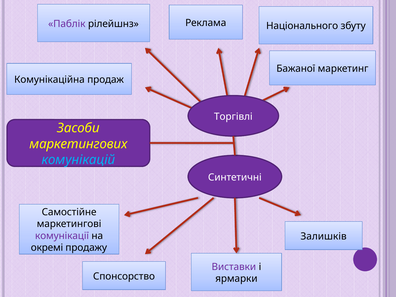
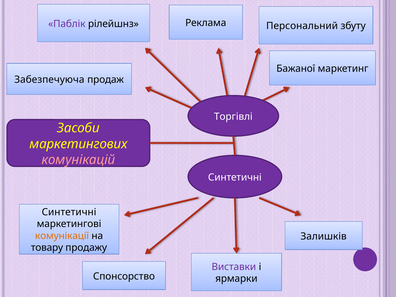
Національного: Національного -> Персональний
Комунікаційна: Комунікаційна -> Забезпечуюча
комунікацій colour: light blue -> pink
Самостійне at (69, 212): Самостійне -> Синтетичні
комунікації colour: purple -> orange
окремі: окремі -> товару
